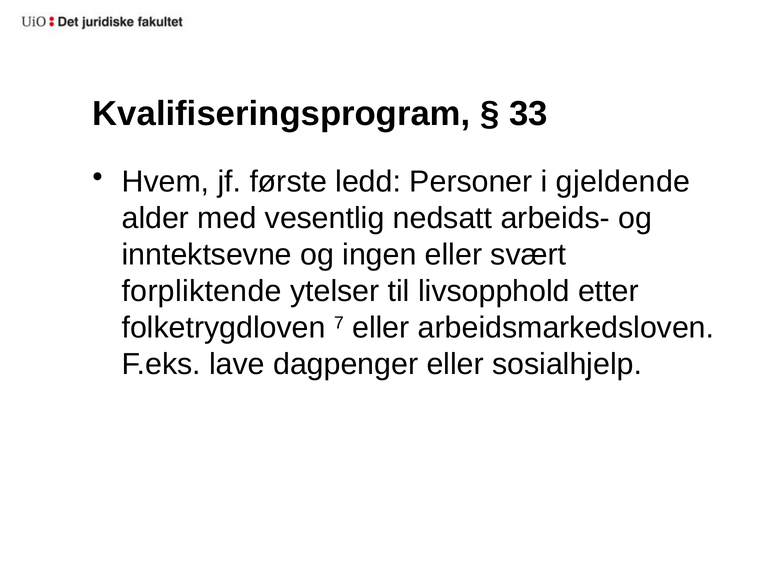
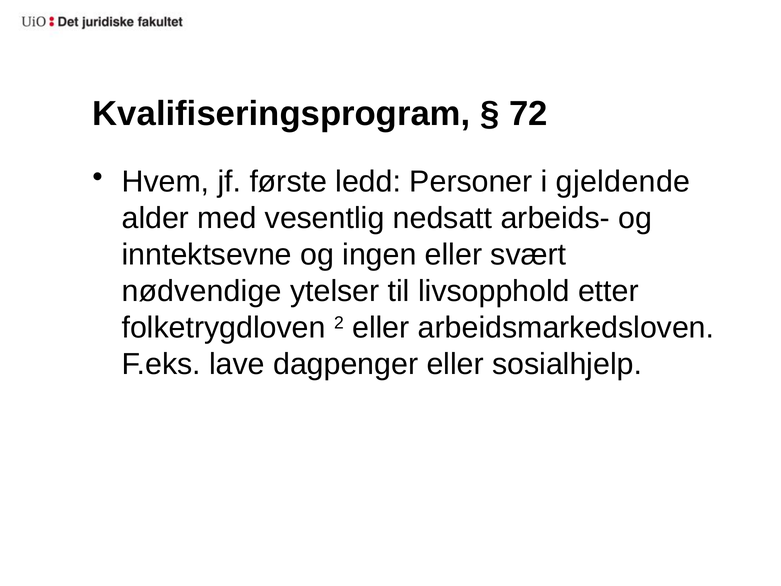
33: 33 -> 72
forpliktende: forpliktende -> nødvendige
7: 7 -> 2
